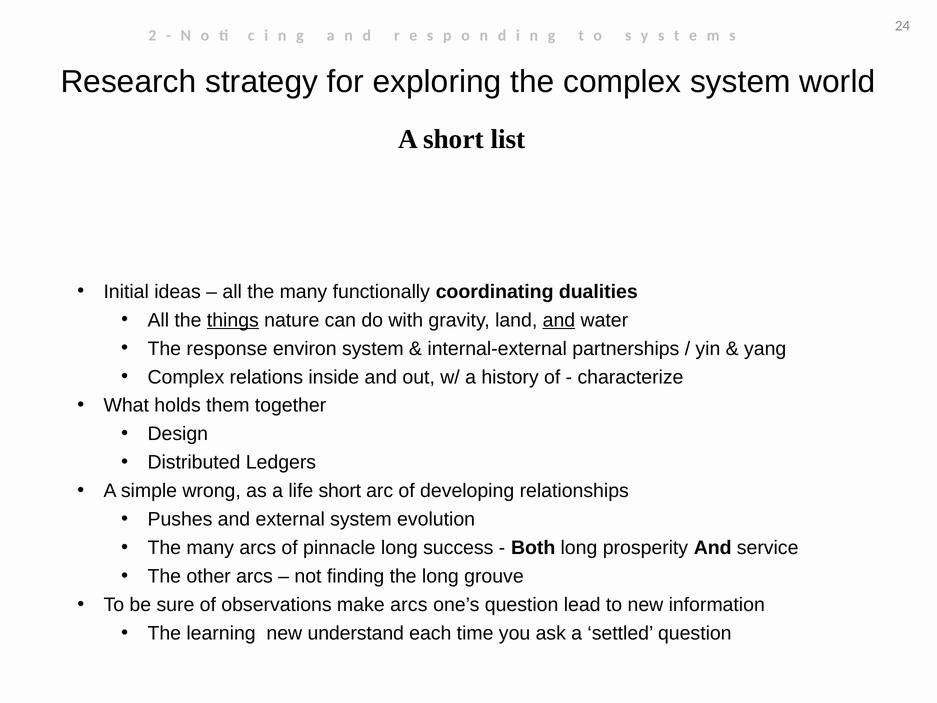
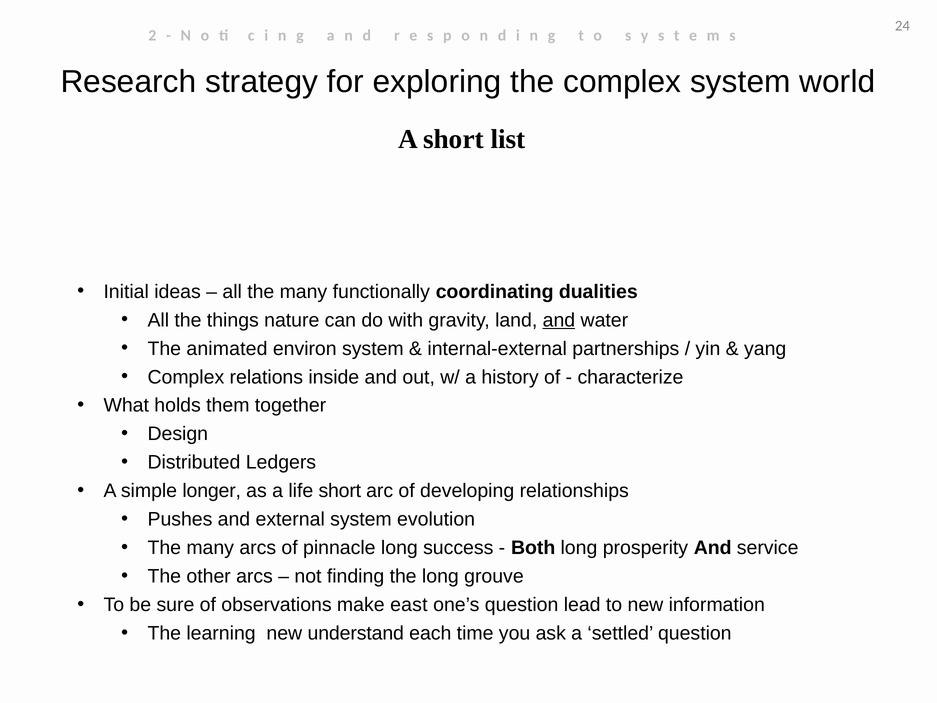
things underline: present -> none
response: response -> animated
wrong: wrong -> longer
make arcs: arcs -> east
